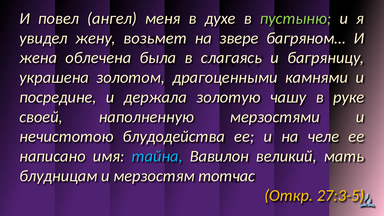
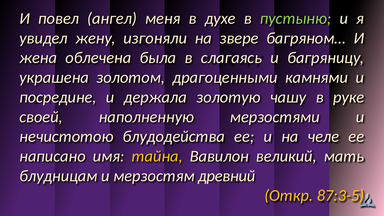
возьмет: возьмет -> изгоняли
тайна colour: light blue -> yellow
тотчас: тотчас -> древний
27:3-5: 27:3-5 -> 87:3-5
